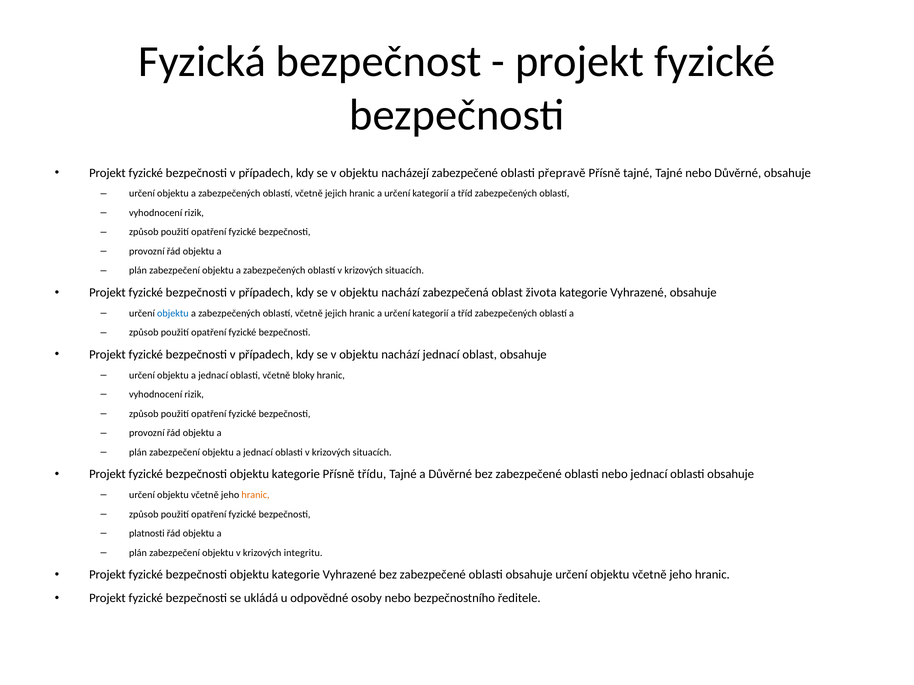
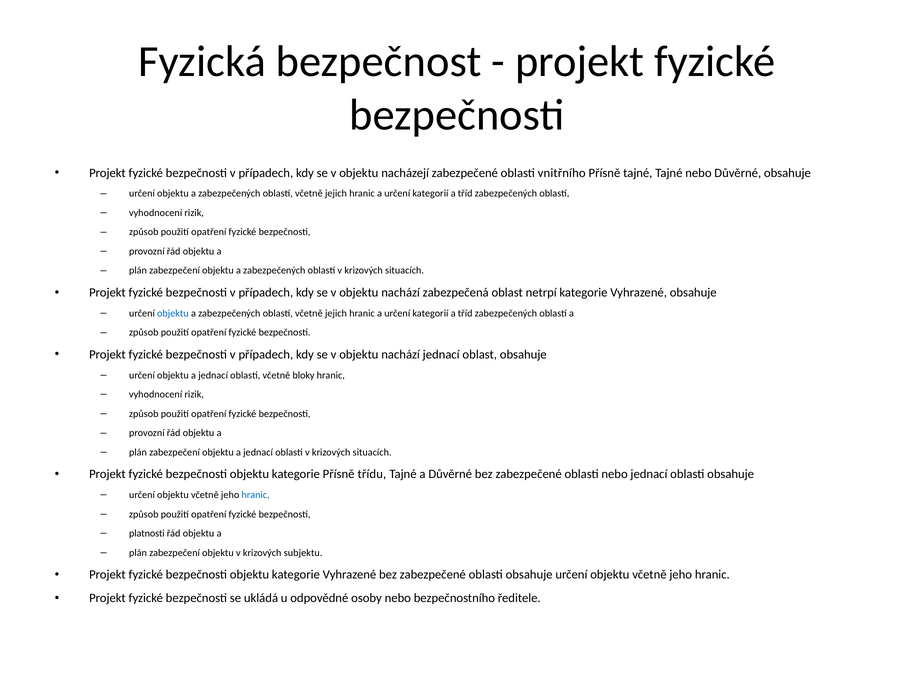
přepravě: přepravě -> vnitřního
života: života -> netrpí
hranic at (256, 495) colour: orange -> blue
integritu: integritu -> subjektu
